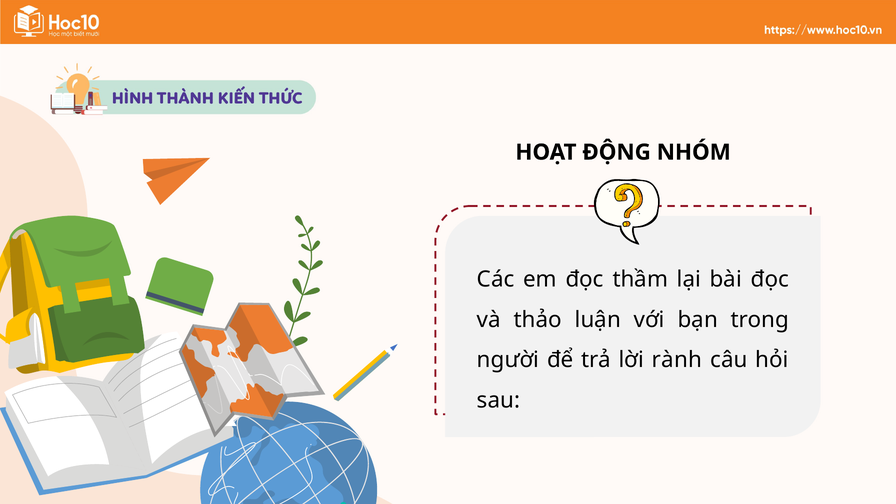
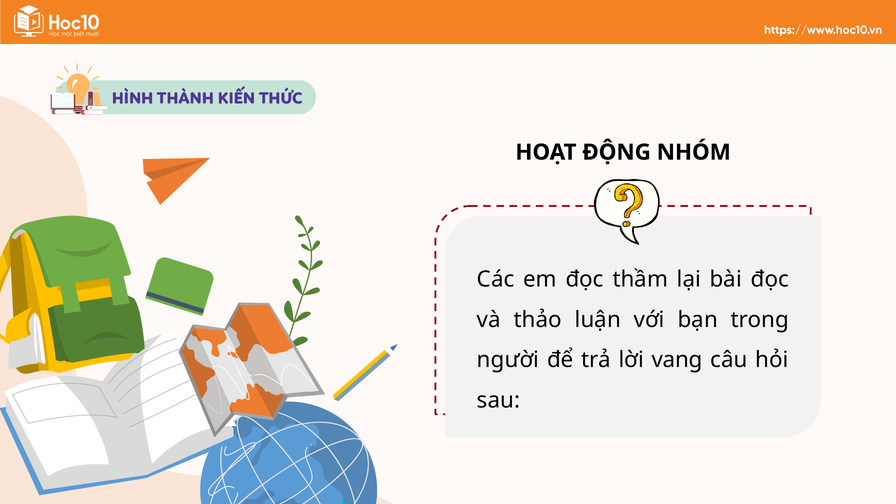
rành: rành -> vang
